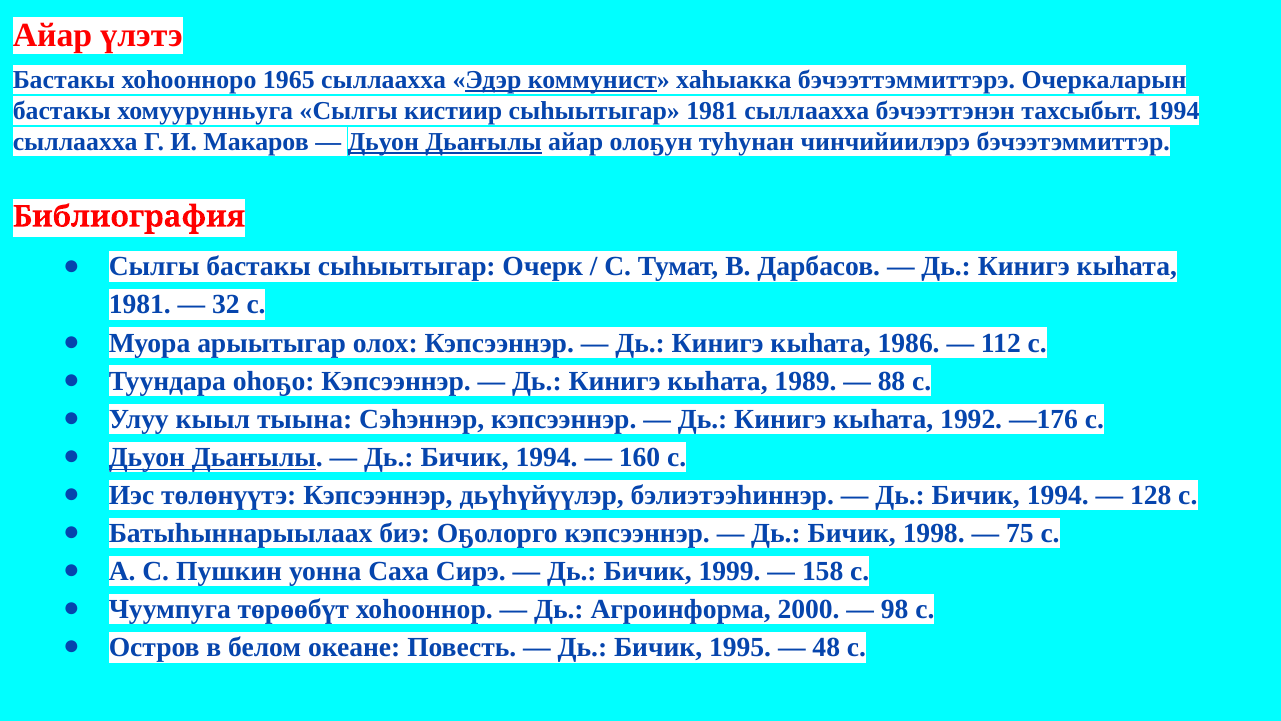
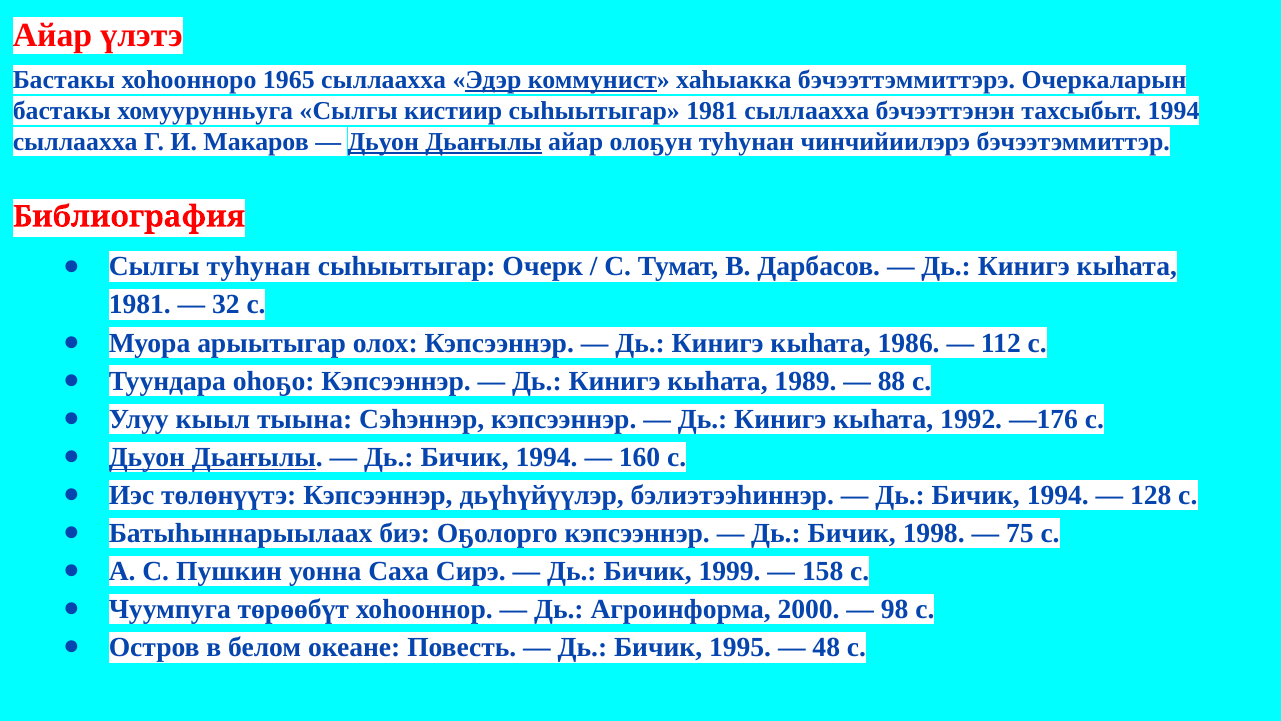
Сылгы бастакы: бастакы -> туһунан
